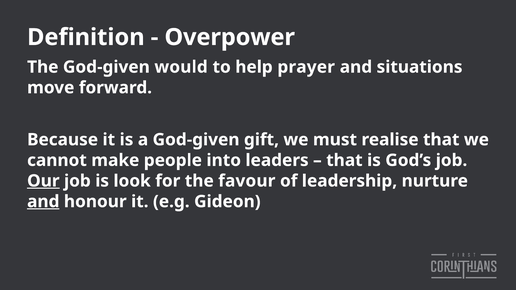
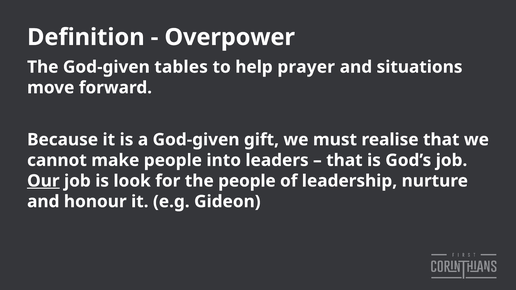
would: would -> tables
the favour: favour -> people
and at (43, 202) underline: present -> none
